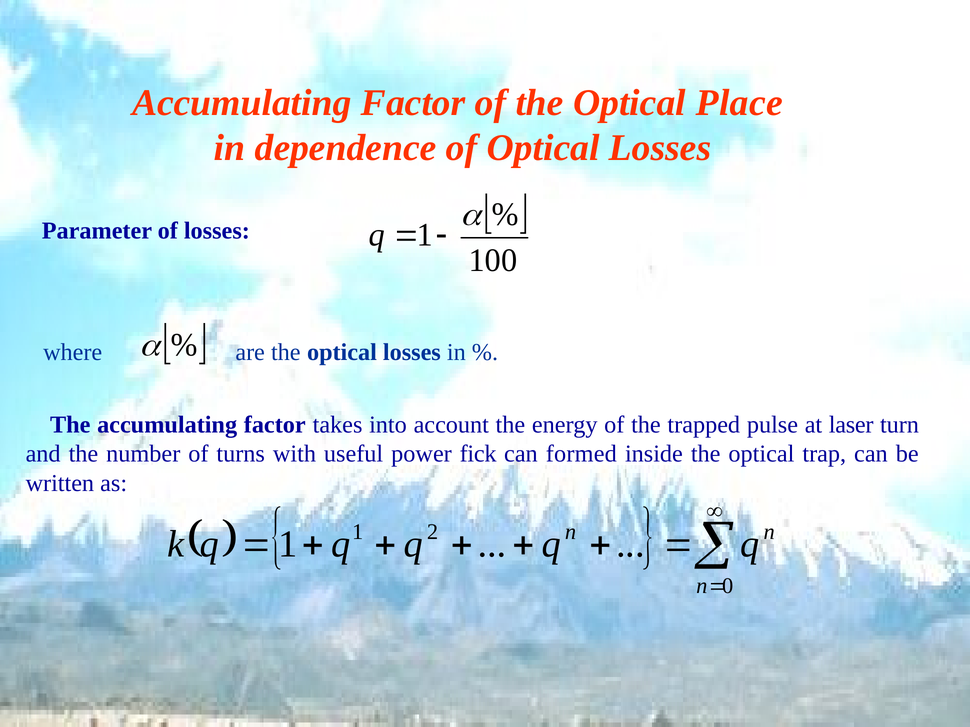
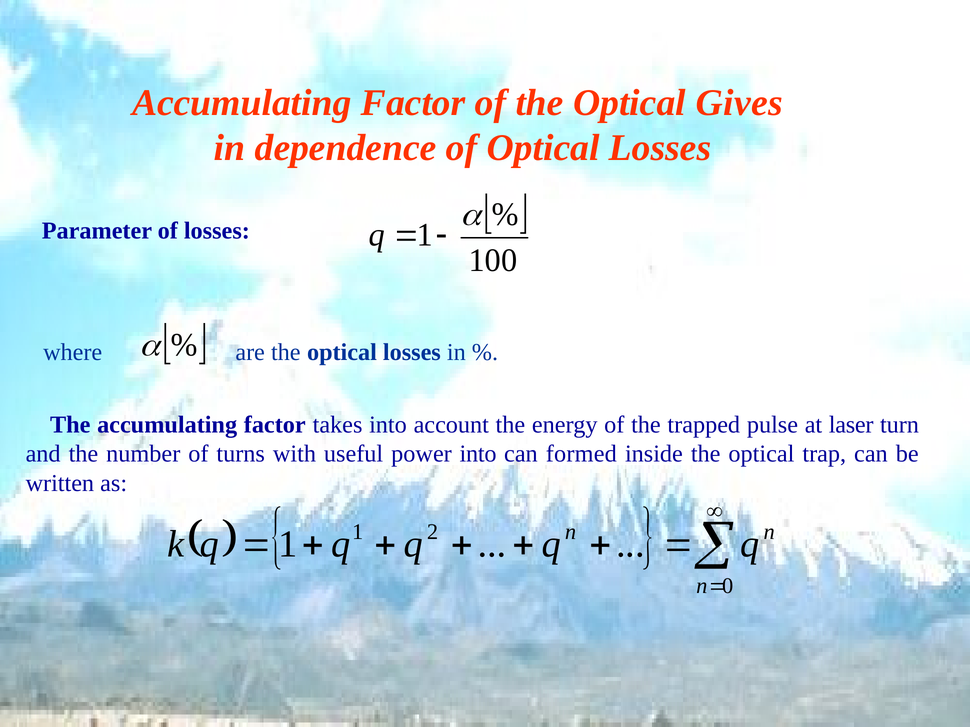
Place: Place -> Gives
power fick: fick -> into
